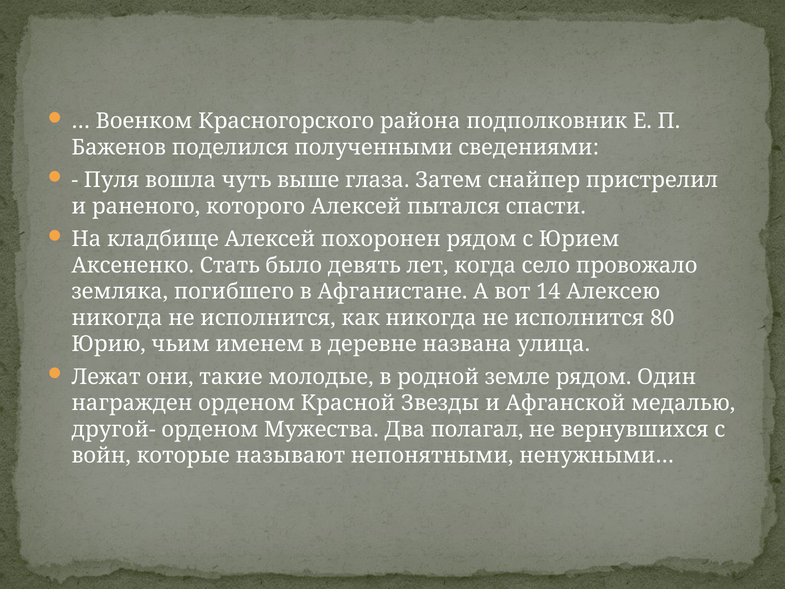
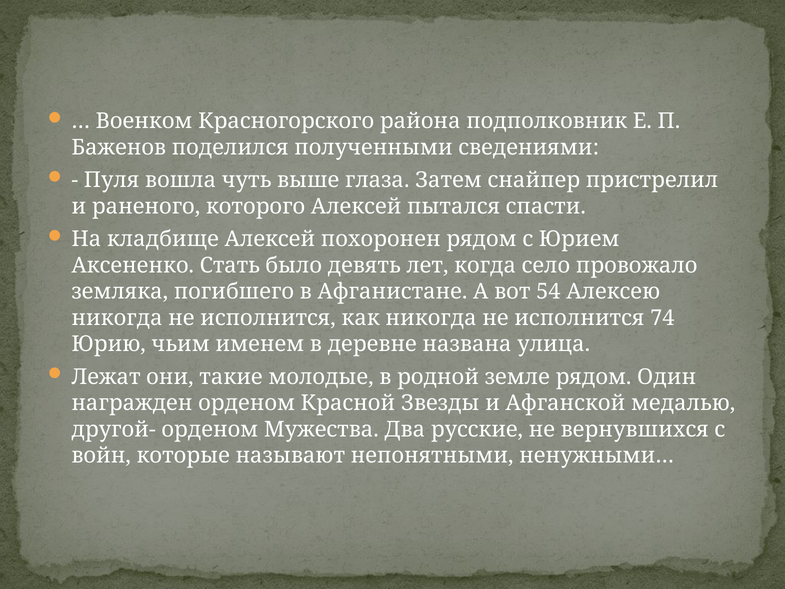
14: 14 -> 54
80: 80 -> 74
полагал: полагал -> русские
